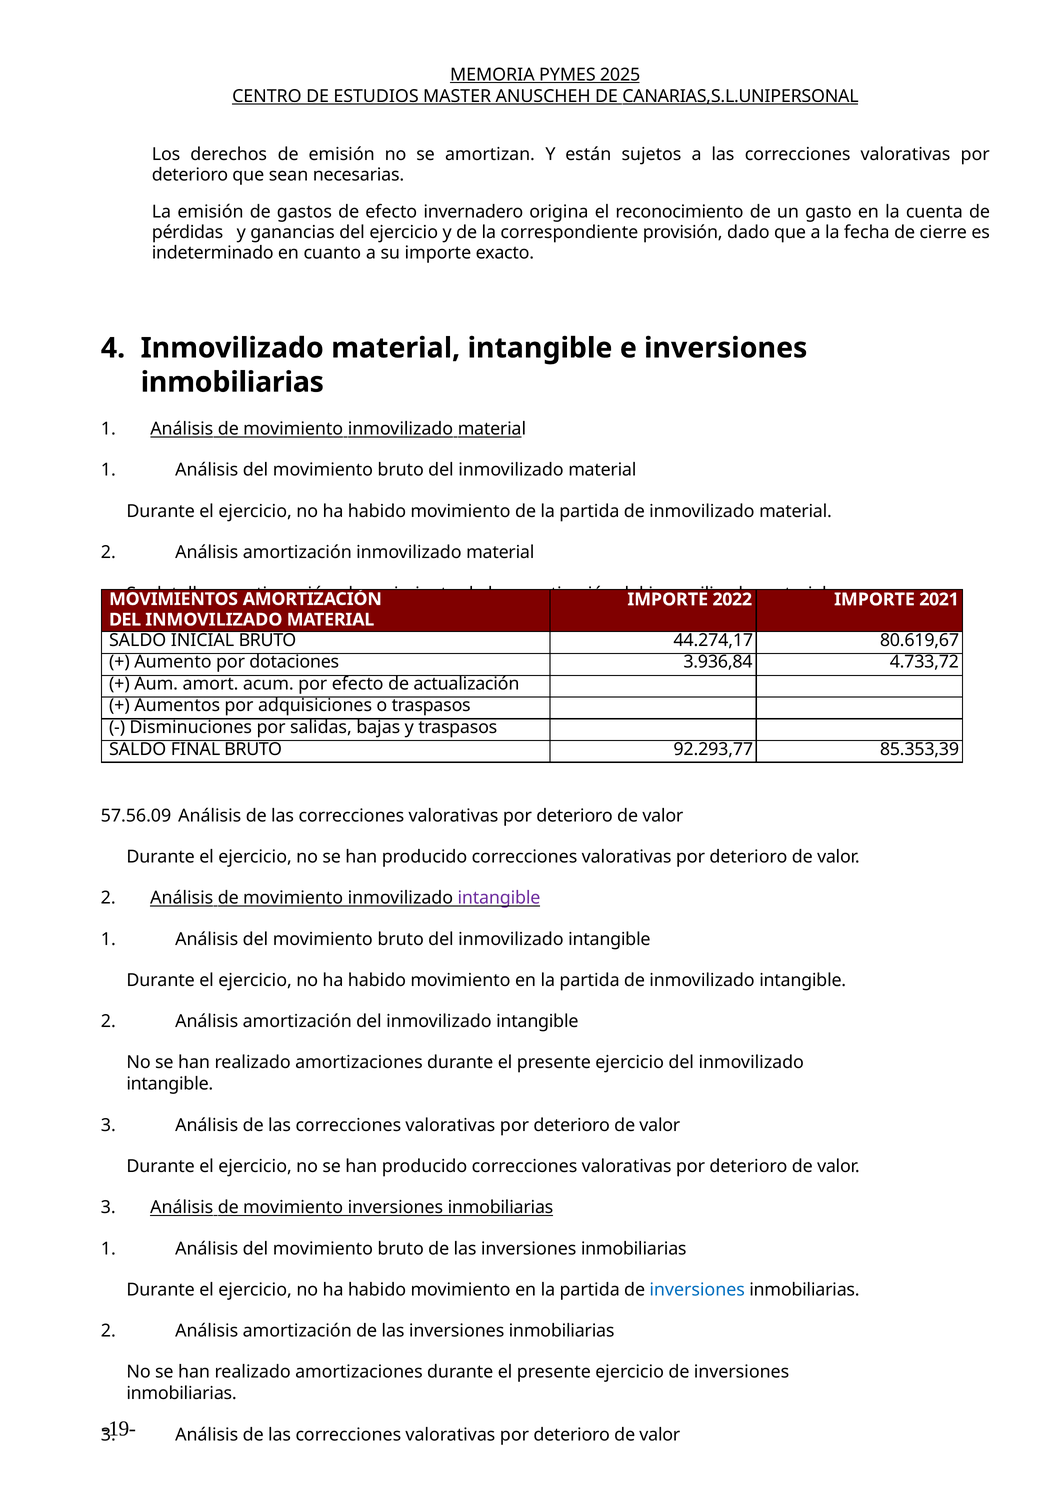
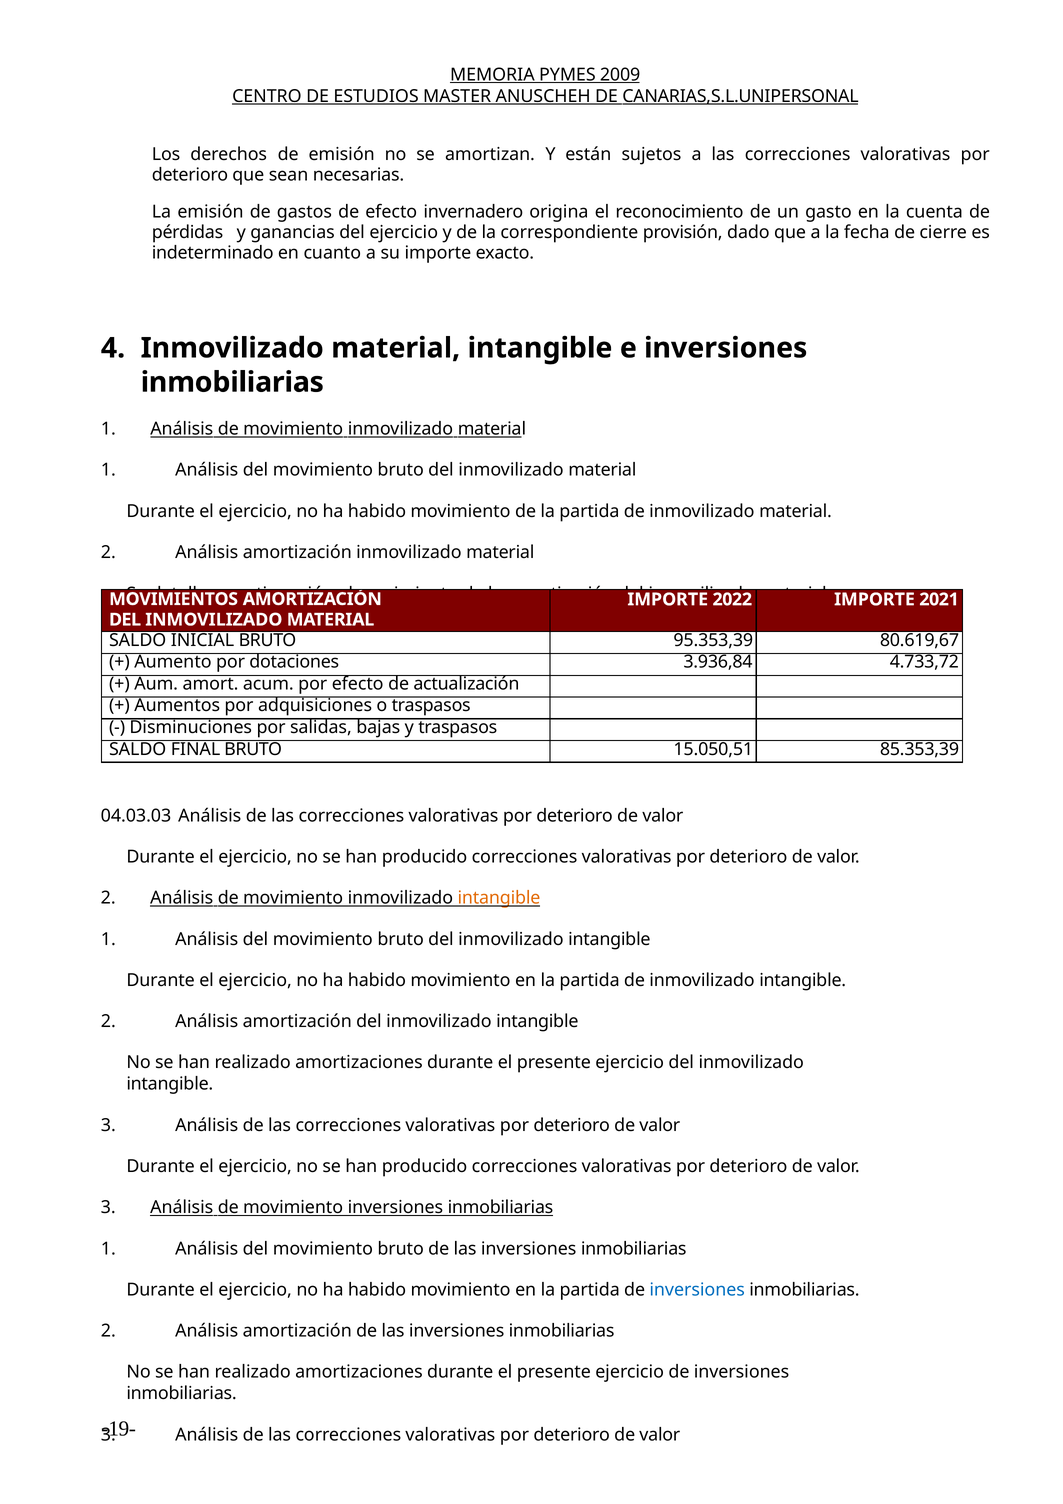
2025: 2025 -> 2009
44.274,17: 44.274,17 -> 95.353,39
92.293,77: 92.293,77 -> 15.050,51
57.56.09: 57.56.09 -> 04.03.03
intangible at (499, 898) colour: purple -> orange
